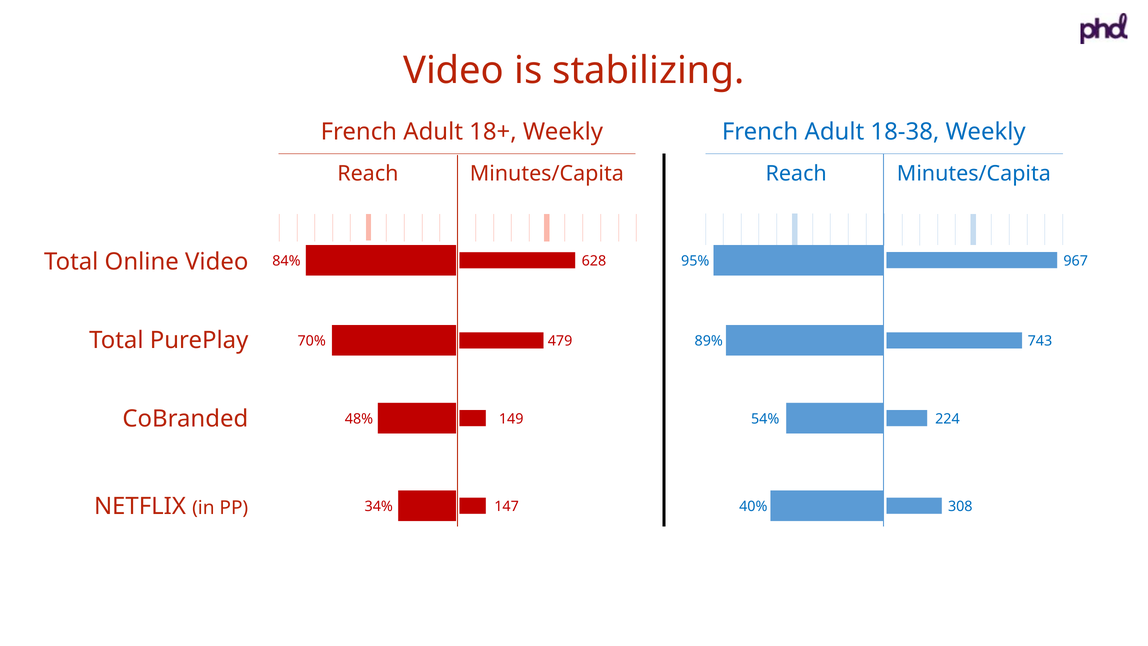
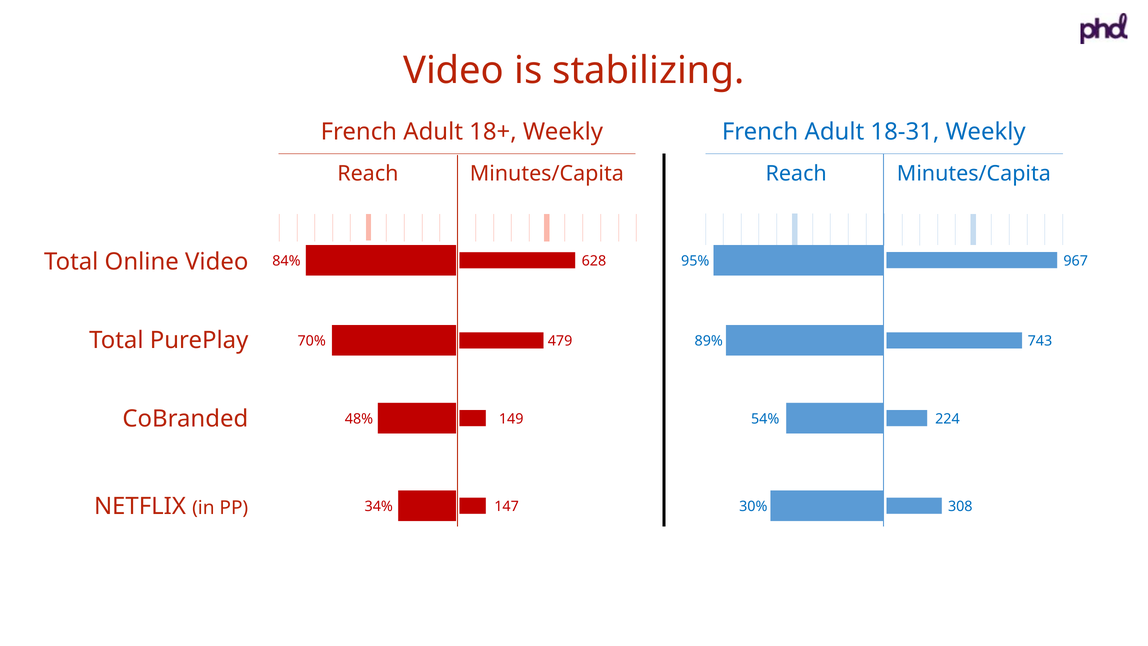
18-38: 18-38 -> 18-31
40%: 40% -> 30%
